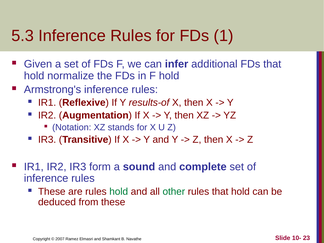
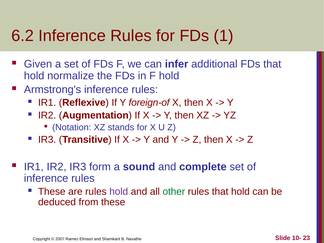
5.3: 5.3 -> 6.2
results-of: results-of -> foreign-of
hold at (119, 192) colour: green -> purple
